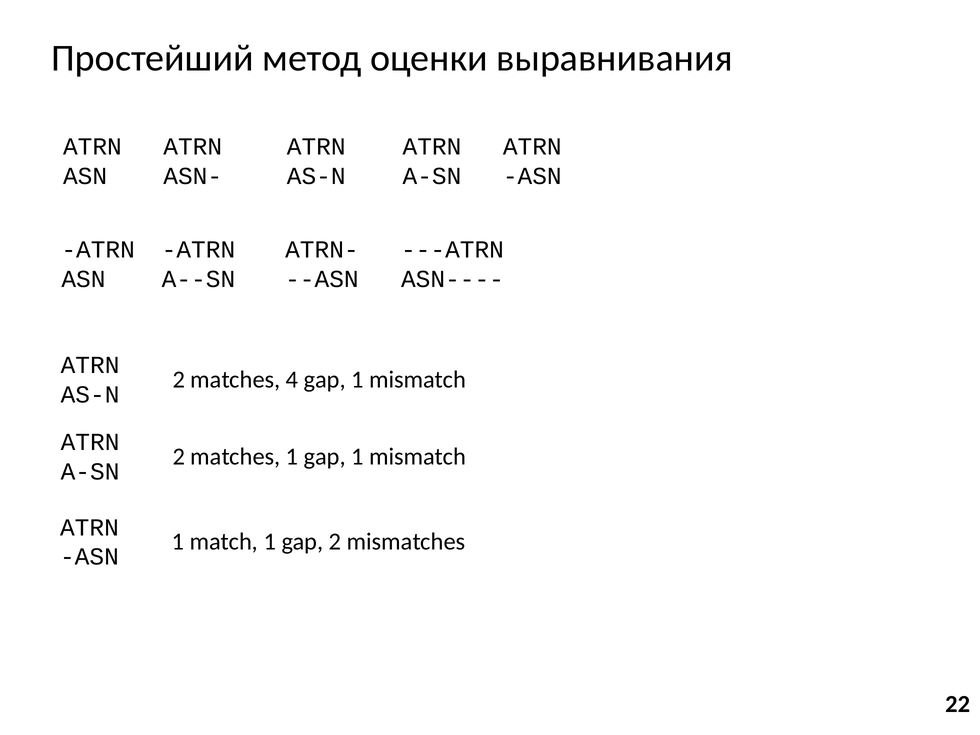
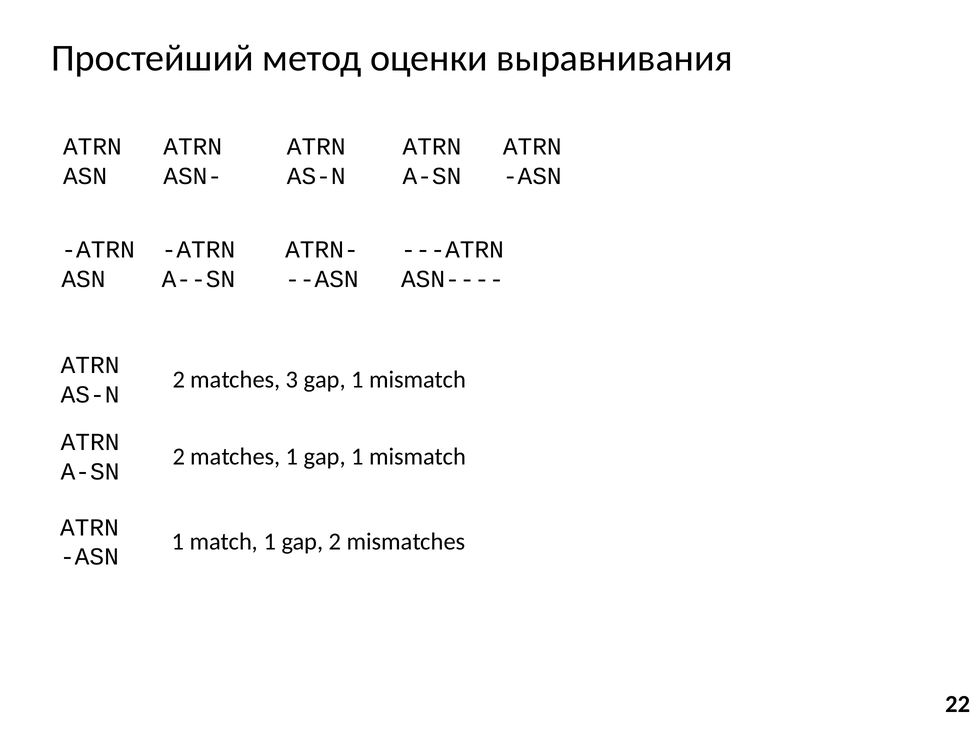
4: 4 -> 3
